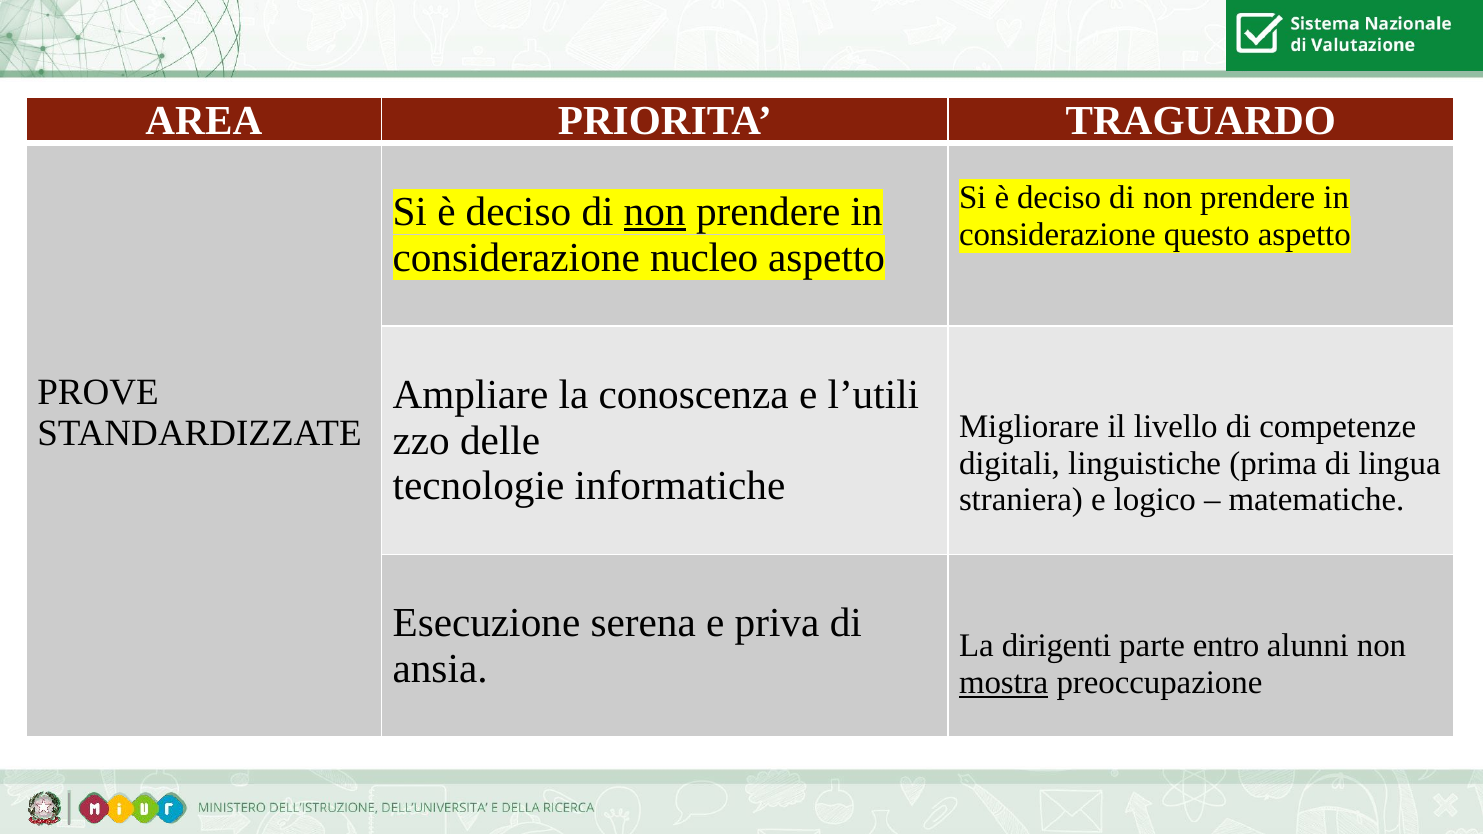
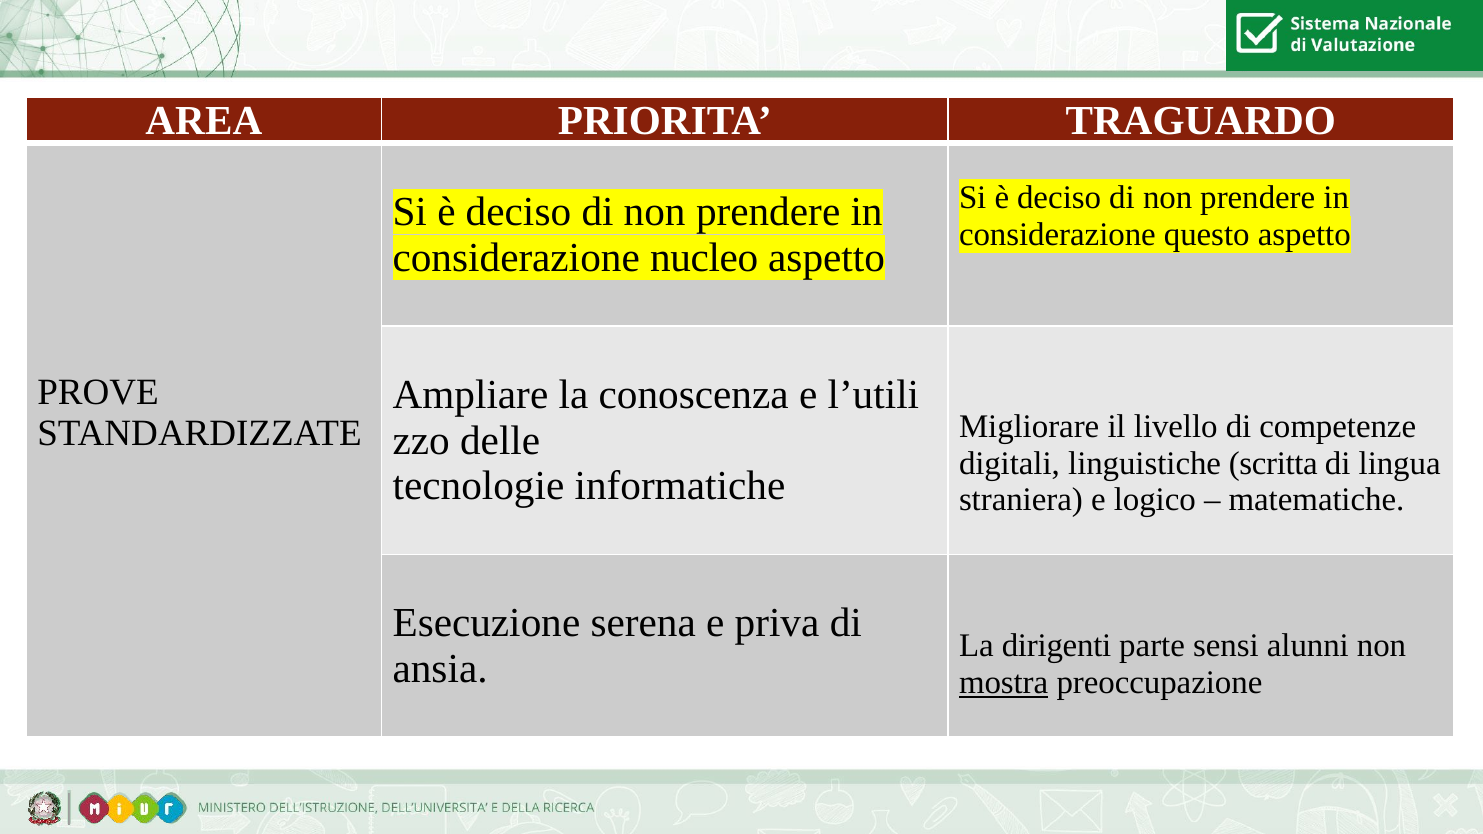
non at (655, 212) underline: present -> none
prima: prima -> scritta
entro: entro -> sensi
